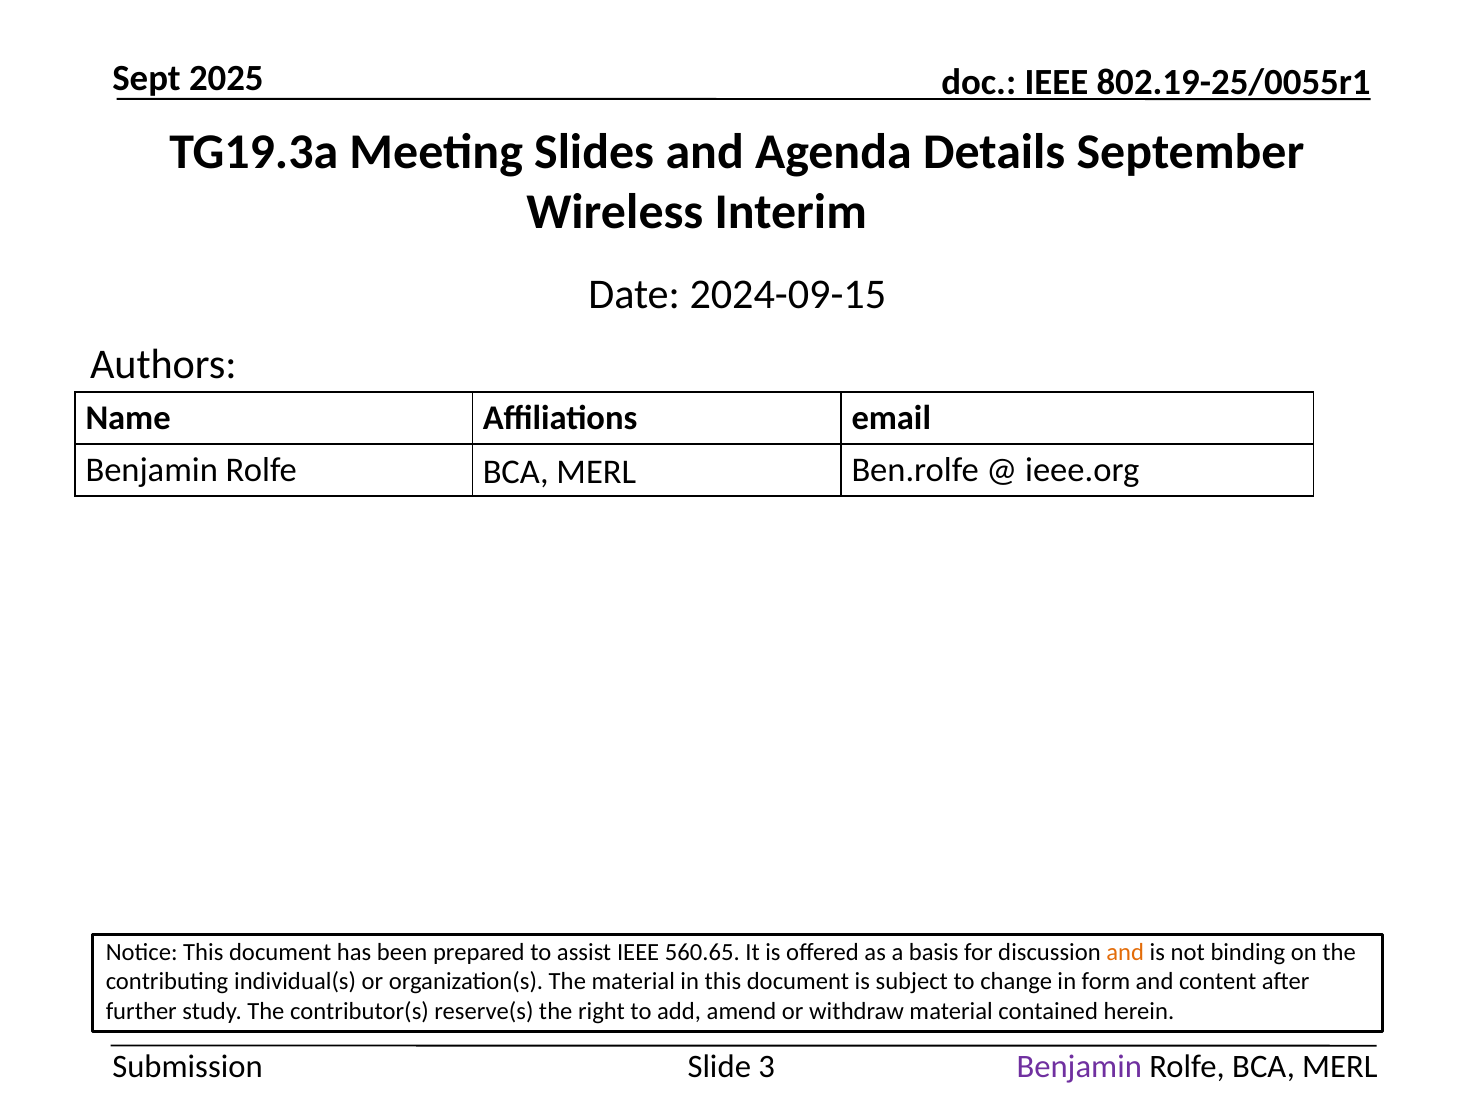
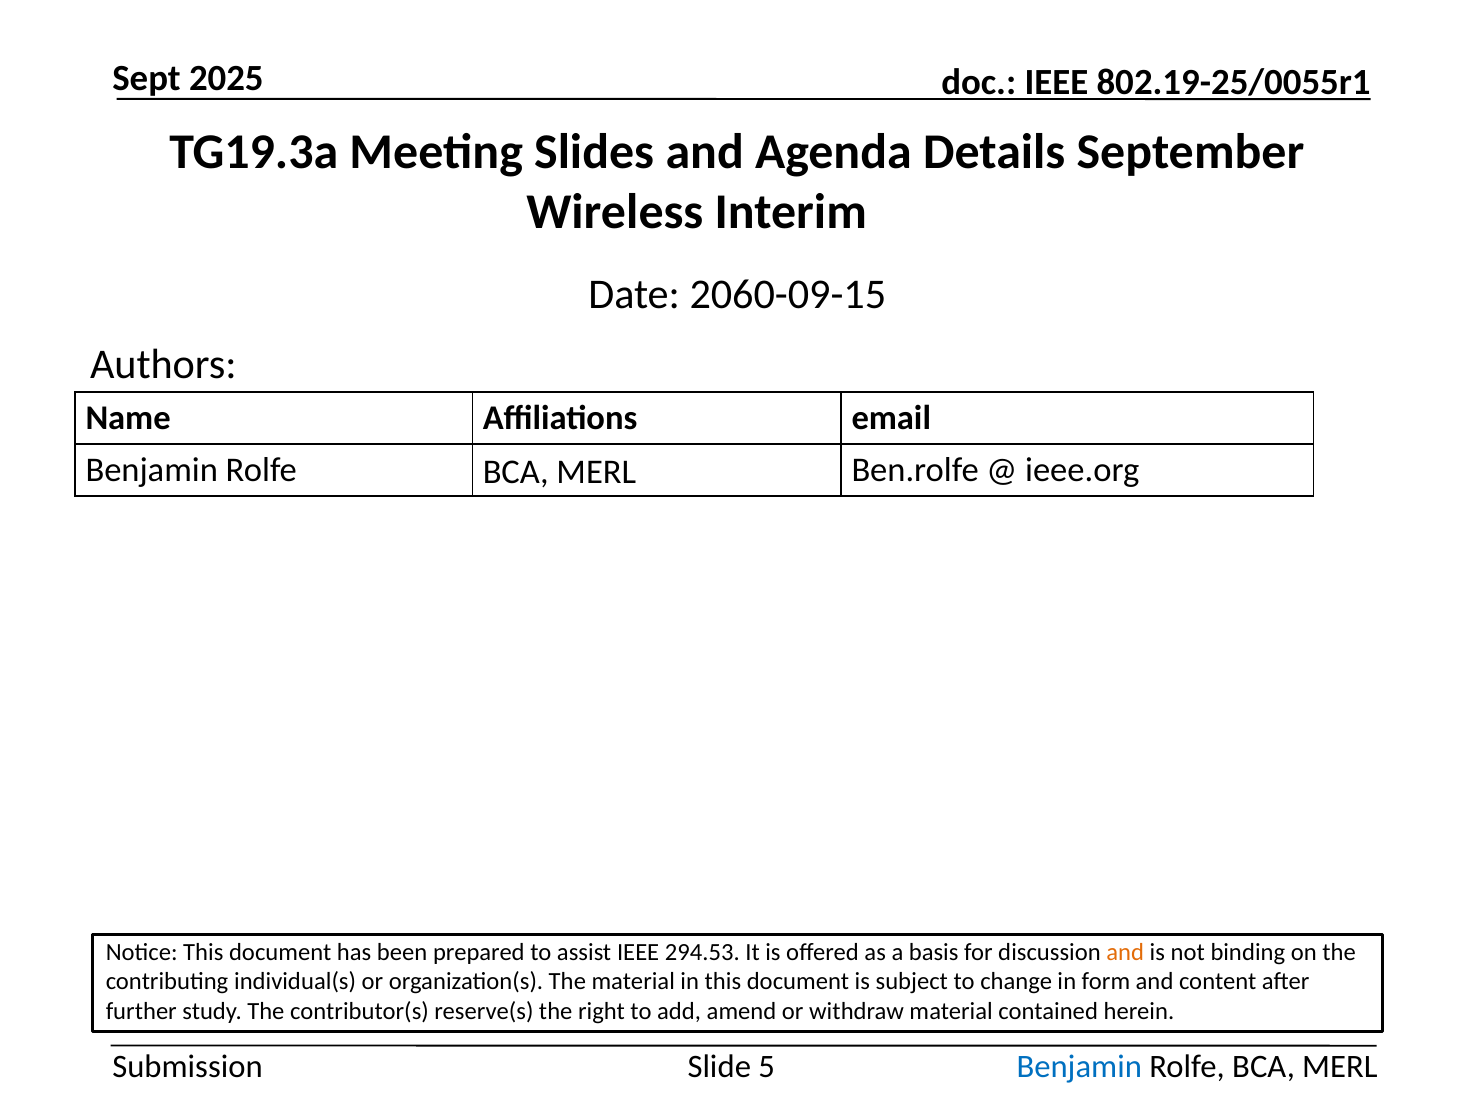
2024-09-15: 2024-09-15 -> 2060-09-15
560.65: 560.65 -> 294.53
3: 3 -> 5
Benjamin at (1079, 1066) colour: purple -> blue
